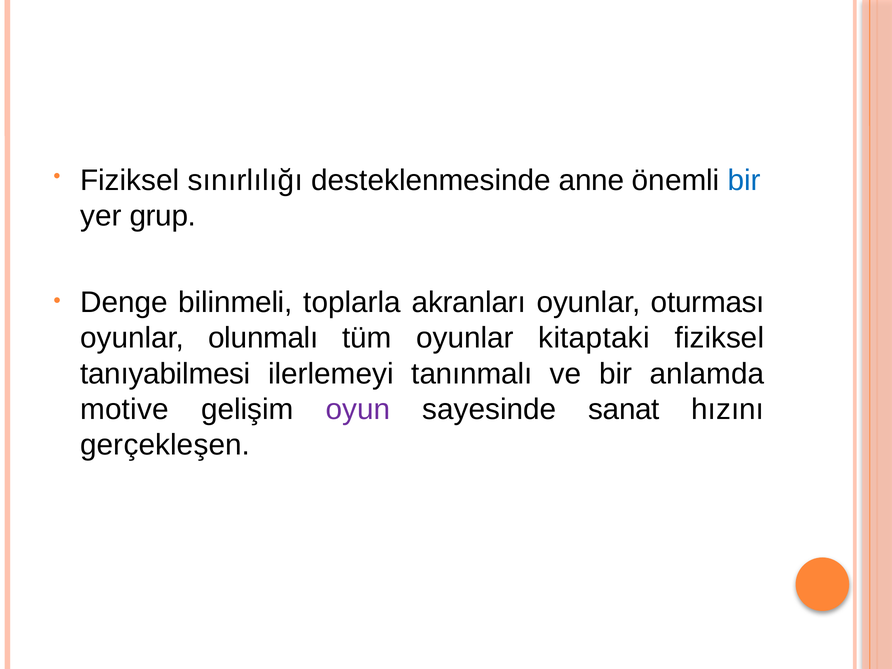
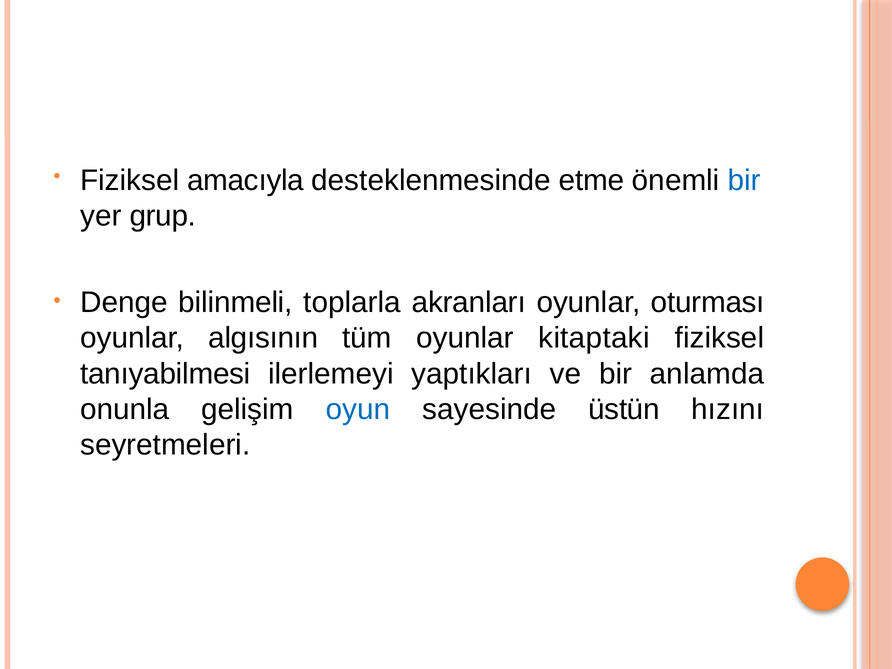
sınırlılığı: sınırlılığı -> amacıyla
anne: anne -> etme
olunmalı: olunmalı -> algısının
tanınmalı: tanınmalı -> yaptıkları
motive: motive -> onunla
oyun colour: purple -> blue
sanat: sanat -> üstün
gerçekleşen: gerçekleşen -> seyretmeleri
